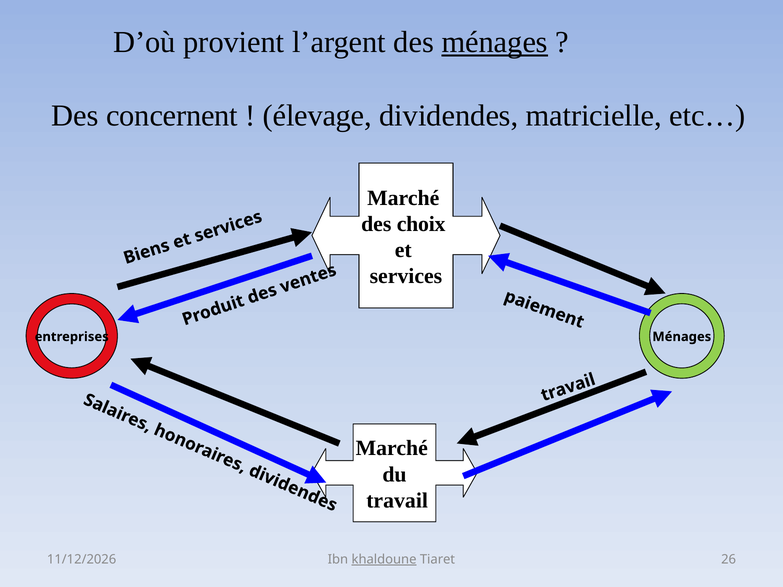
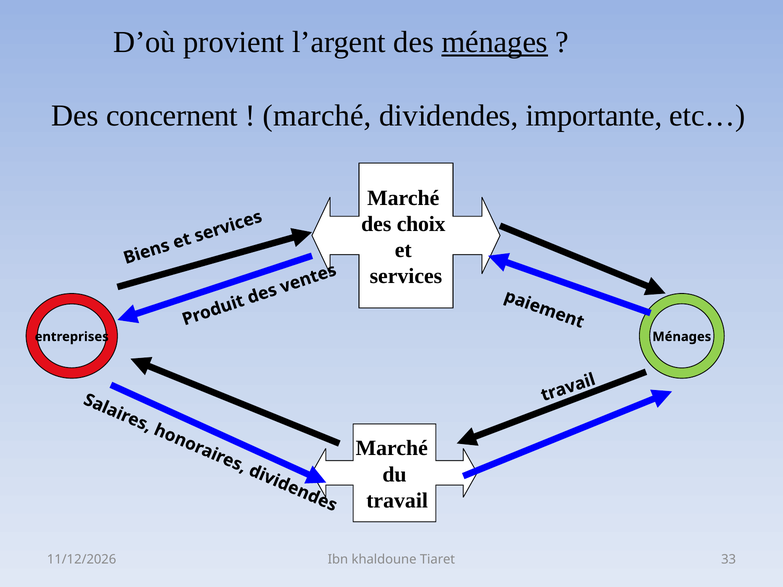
élevage at (317, 116): élevage -> marché
matricielle: matricielle -> importante
khaldoune underline: present -> none
26: 26 -> 33
